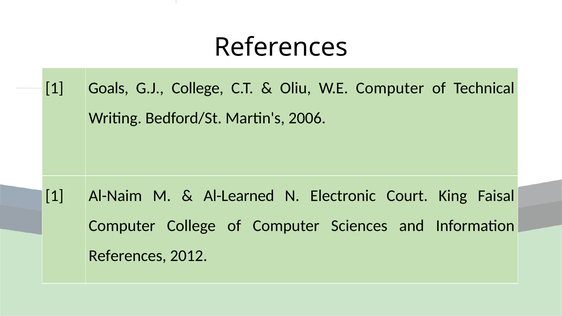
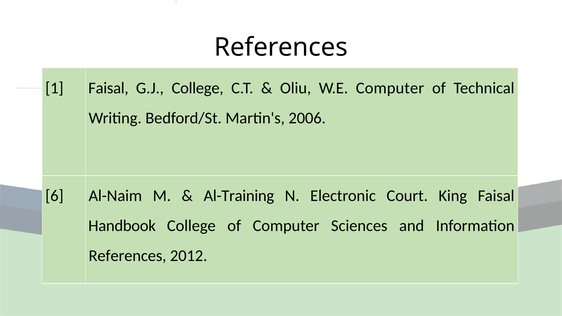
1 Goals: Goals -> Faisal
1 at (54, 196): 1 -> 6
Al-Learned: Al-Learned -> Al-Training
Computer at (122, 226): Computer -> Handbook
